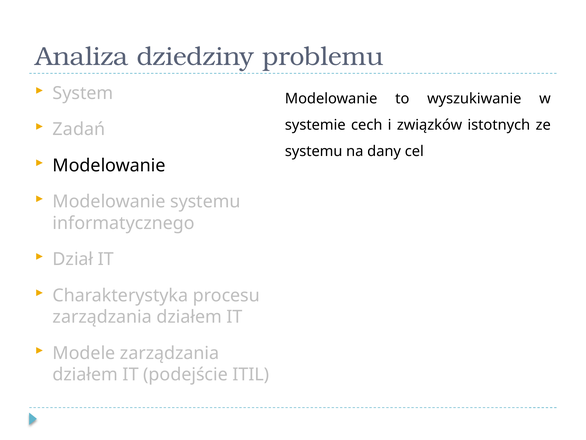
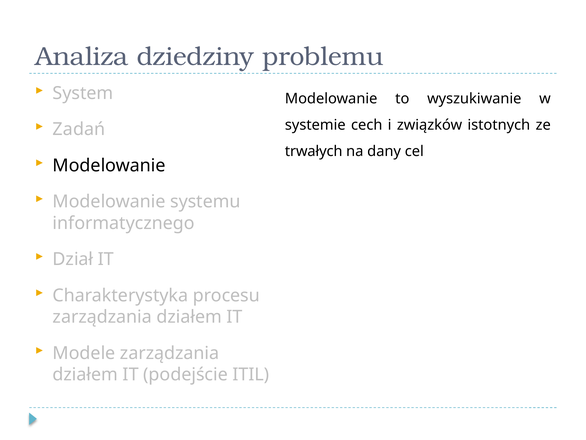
systemu at (314, 151): systemu -> trwałych
